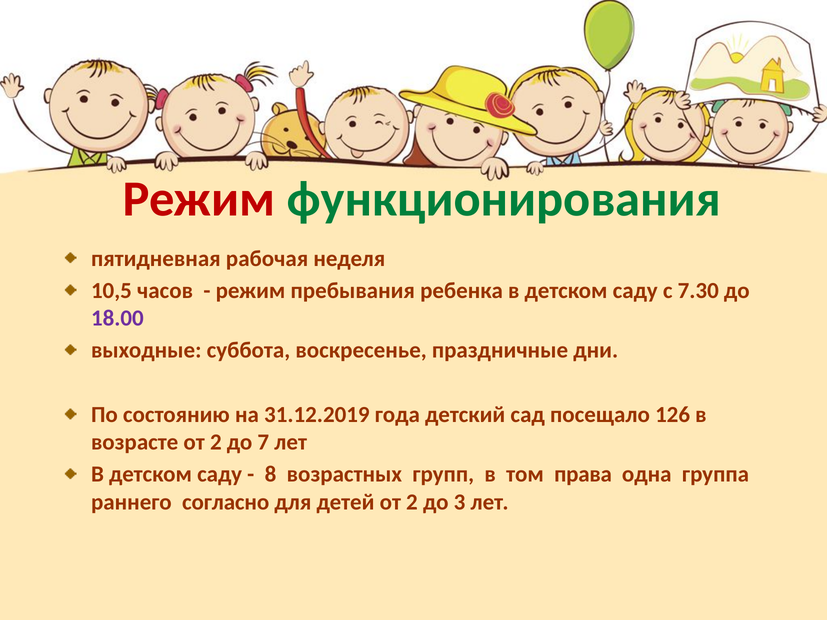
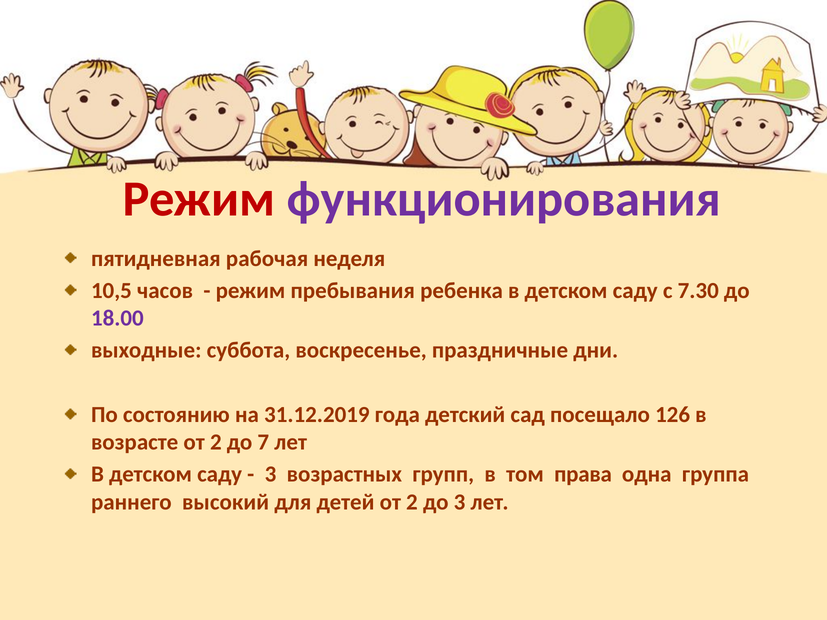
функционирования colour: green -> purple
8 at (270, 475): 8 -> 3
согласно: согласно -> высокий
